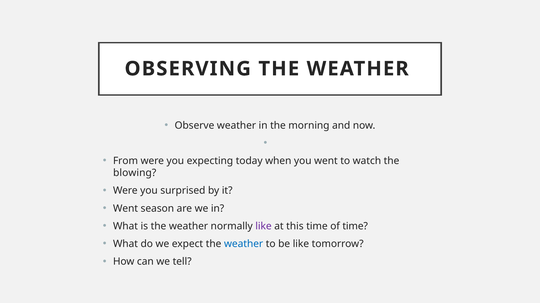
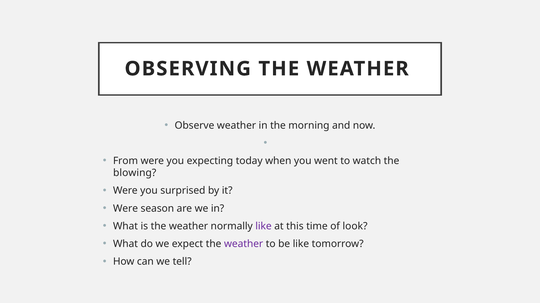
Went at (125, 209): Went -> Were
of time: time -> look
weather at (244, 244) colour: blue -> purple
